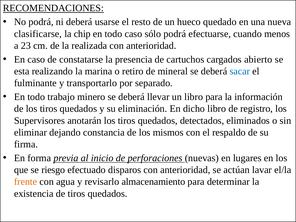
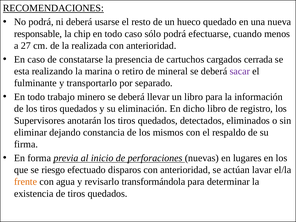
clasificarse: clasificarse -> responsable
23: 23 -> 27
abierto: abierto -> cerrada
sacar colour: blue -> purple
almacenamiento: almacenamiento -> transformándola
